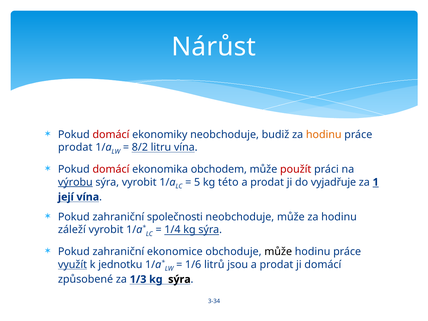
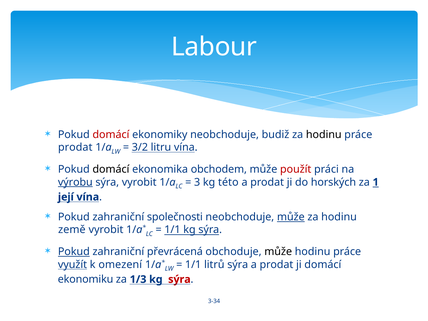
Nárůst: Nárůst -> Labour
hodinu at (324, 135) colour: orange -> black
8/2: 8/2 -> 3/2
domácí at (111, 169) colour: red -> black
5: 5 -> 3
vyjadřuje: vyjadřuje -> horských
může at (291, 217) underline: none -> present
záleží: záleží -> země
1/4 at (172, 230): 1/4 -> 1/1
Pokud at (74, 252) underline: none -> present
ekonomice: ekonomice -> převrácená
jednotku: jednotku -> omezení
1/6 at (193, 265): 1/6 -> 1/1
litrů jsou: jsou -> sýra
způsobené: způsobené -> ekonomiku
sýra at (179, 279) colour: black -> red
